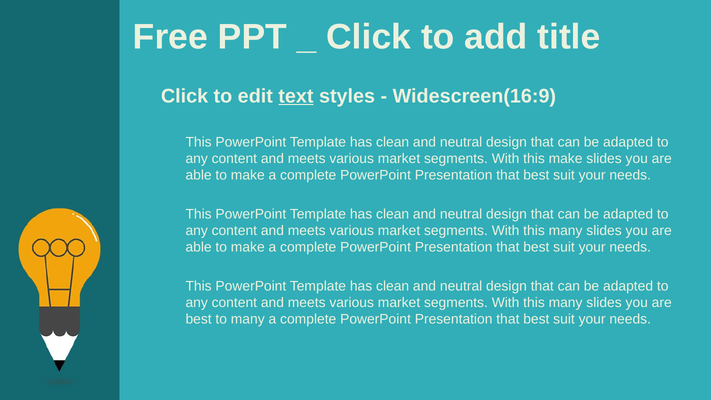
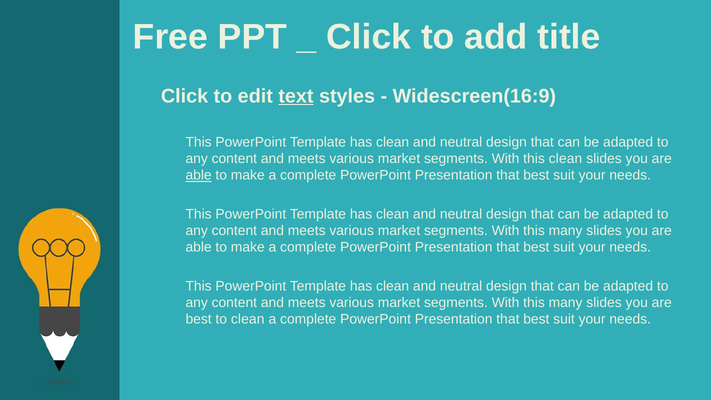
this make: make -> clean
able at (199, 175) underline: none -> present
to many: many -> clean
